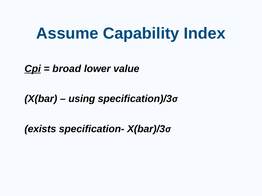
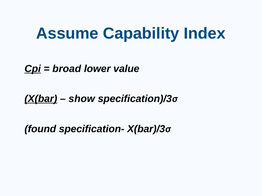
X(bar underline: none -> present
using: using -> show
exists: exists -> found
